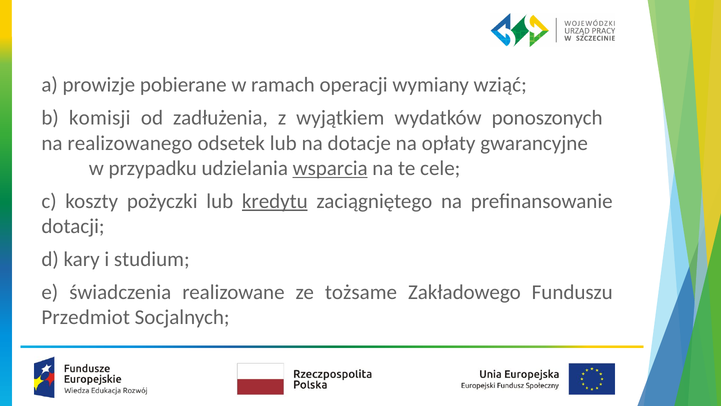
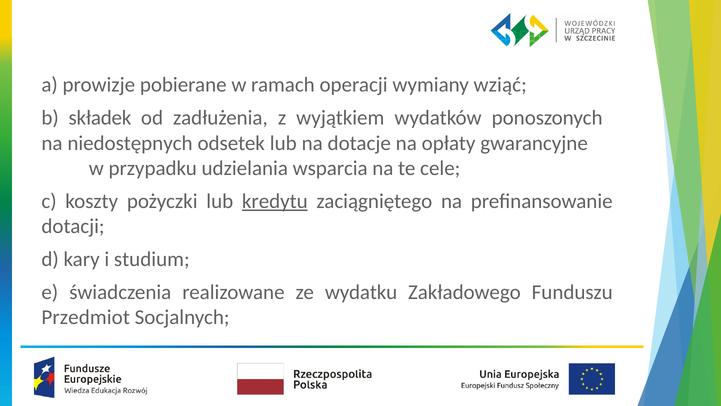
komisji: komisji -> składek
realizowanego: realizowanego -> niedostępnych
wsparcia underline: present -> none
tożsame: tożsame -> wydatku
